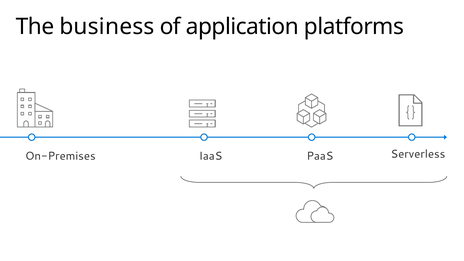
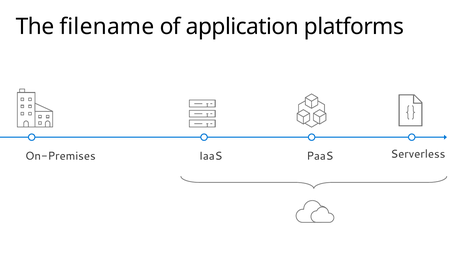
business: business -> filename
